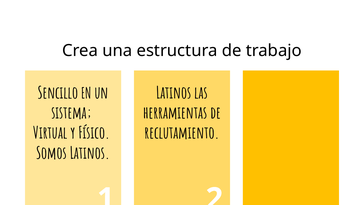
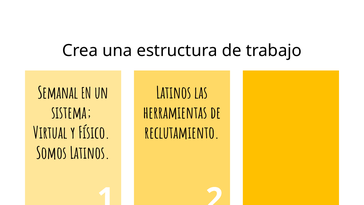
Sencillo: Sencillo -> Semanal
